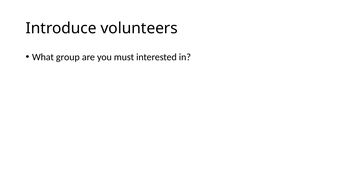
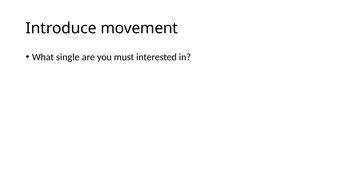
volunteers: volunteers -> movement
group: group -> single
